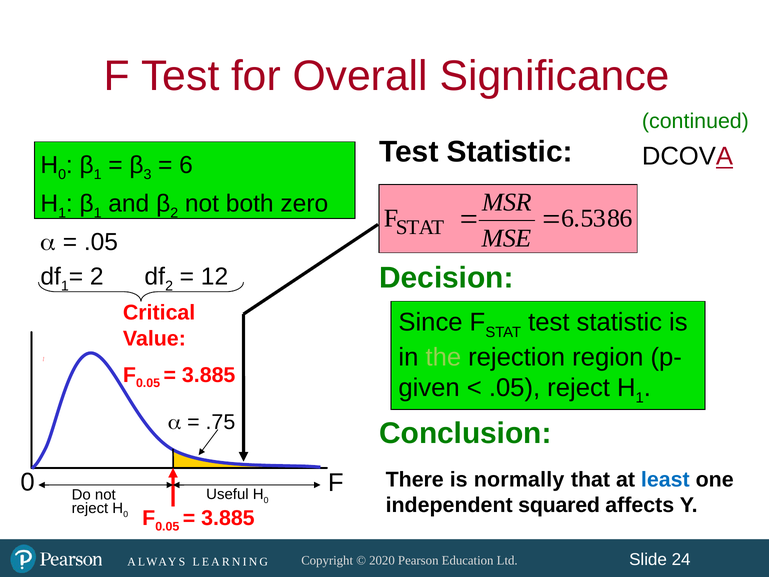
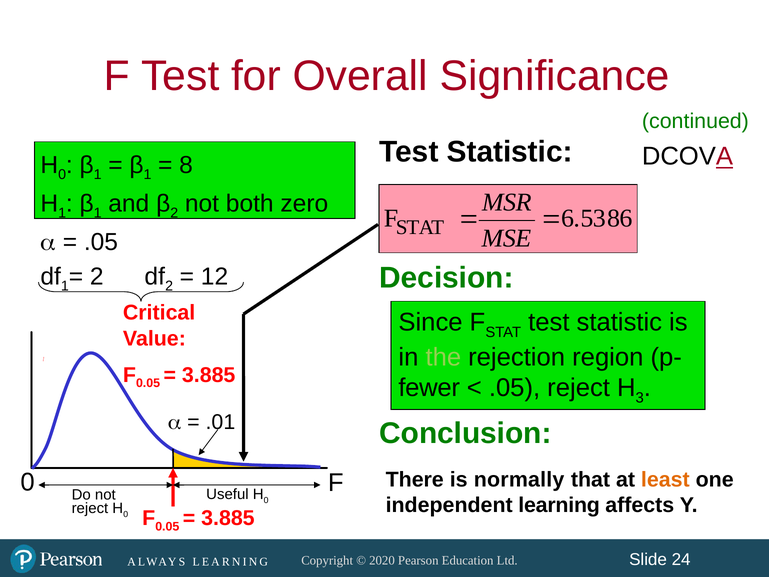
3 at (147, 175): 3 -> 1
6: 6 -> 8
given: given -> fewer
1 at (640, 398): 1 -> 3
.75: .75 -> .01
least colour: blue -> orange
independent squared: squared -> learning
